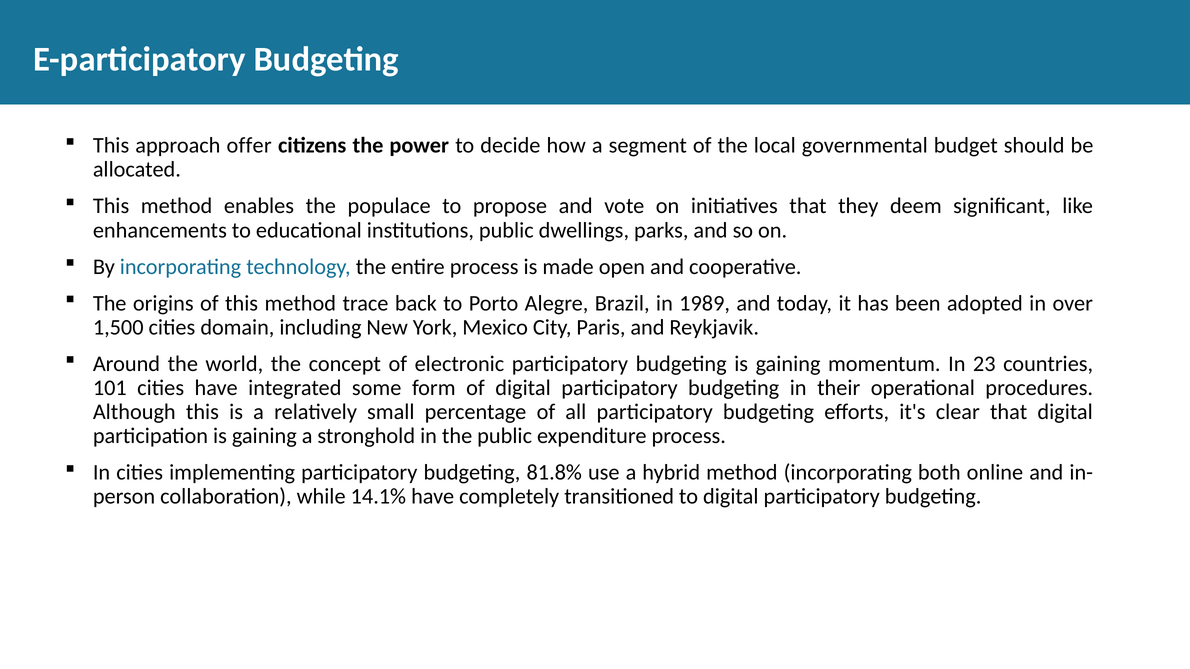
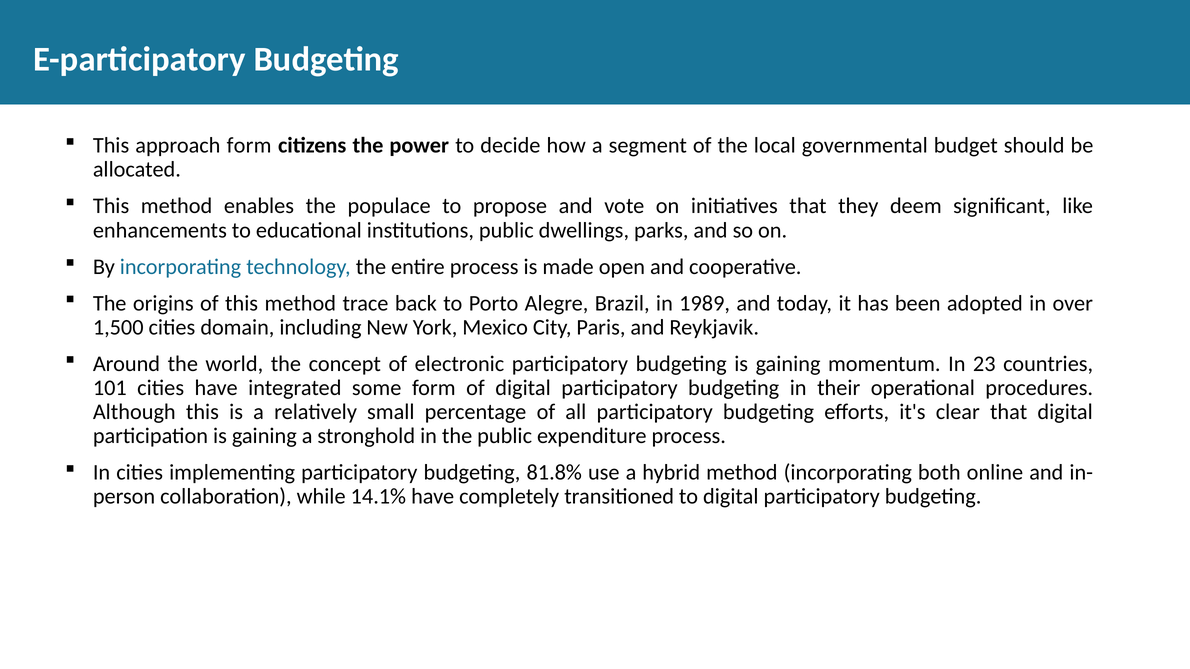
approach offer: offer -> form
